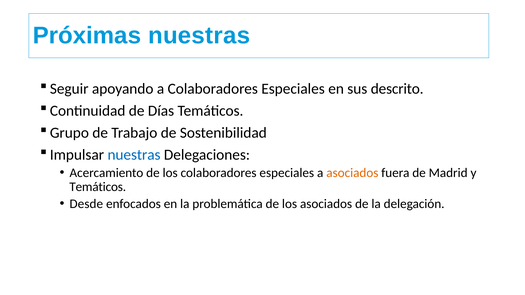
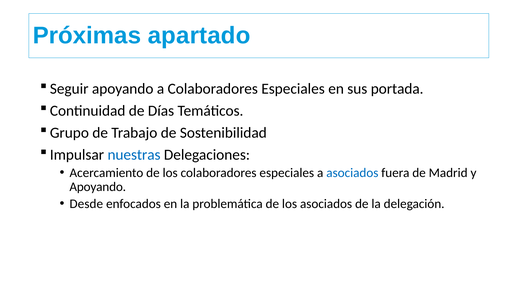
Próximas nuestras: nuestras -> apartado
descrito: descrito -> portada
asociados at (352, 173) colour: orange -> blue
Temáticos at (98, 187): Temáticos -> Apoyando
